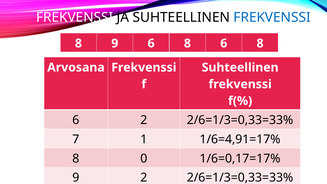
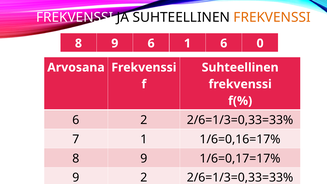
FREKVENSSI at (272, 17) colour: blue -> orange
9 6 8: 8 -> 1
8 at (260, 43): 8 -> 0
1/6=4,91=17%: 1/6=4,91=17% -> 1/6=0,16=17%
0 at (144, 158): 0 -> 9
